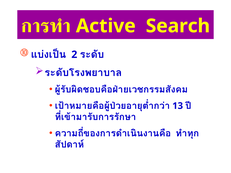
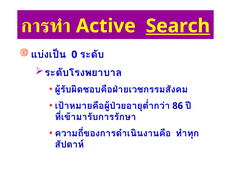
Search underline: none -> present
2: 2 -> 0
13: 13 -> 86
